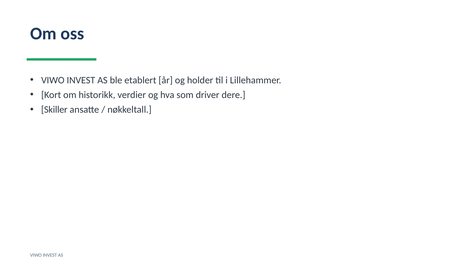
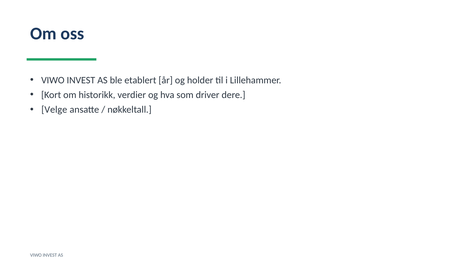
Skiller: Skiller -> Velge
